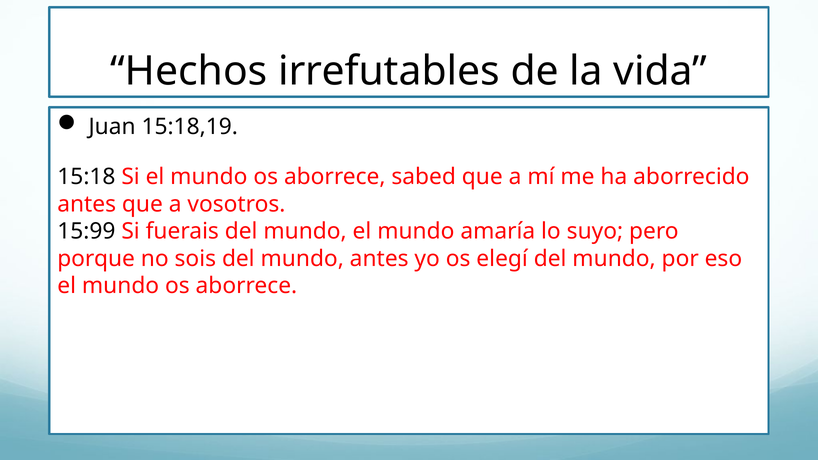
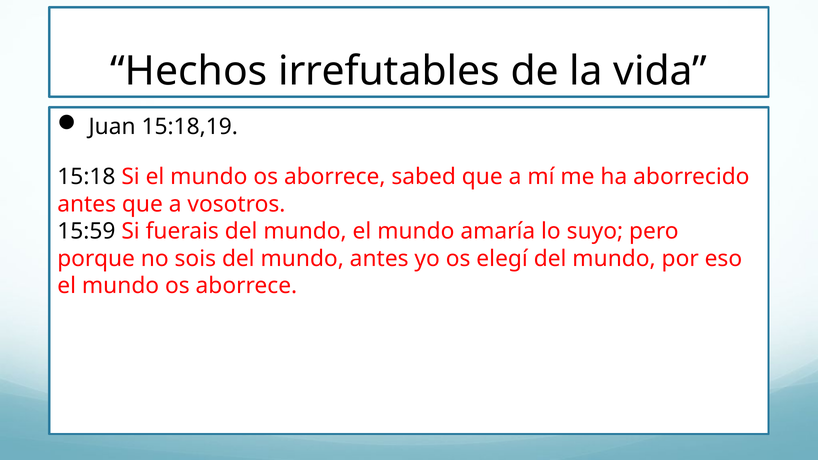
15:99: 15:99 -> 15:59
